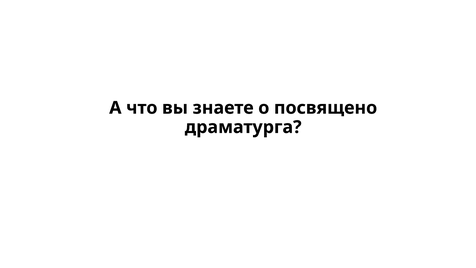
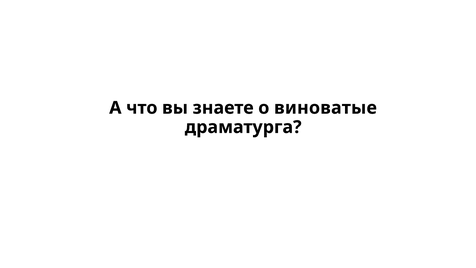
посвящено: посвящено -> виноватые
